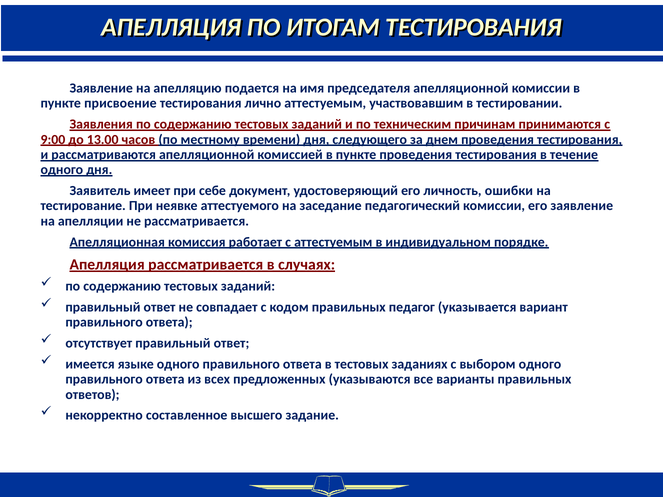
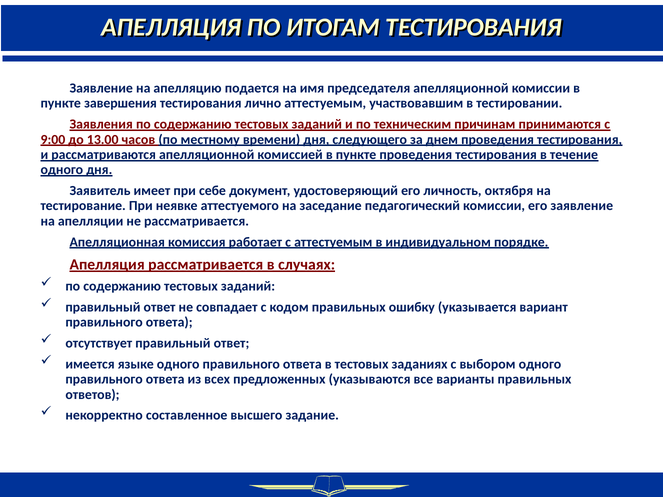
присвоение: присвоение -> завершения
ошибки: ошибки -> октября
педагог: педагог -> ошибку
